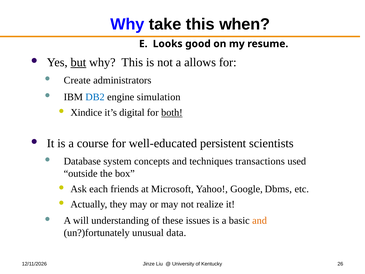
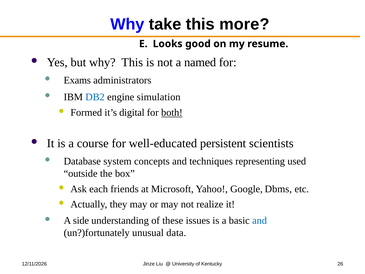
when: when -> more
but underline: present -> none
allows: allows -> named
Create: Create -> Exams
Xindice: Xindice -> Formed
transactions: transactions -> representing
will: will -> side
and at (260, 220) colour: orange -> blue
